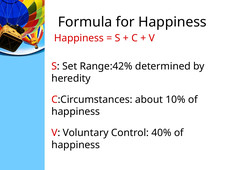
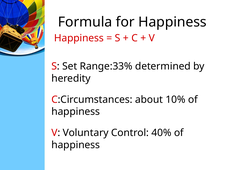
Range:42%: Range:42% -> Range:33%
